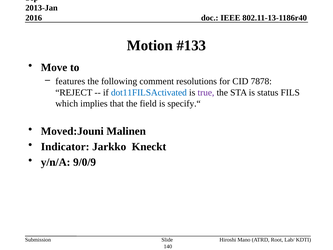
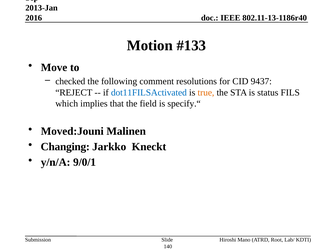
features: features -> checked
7878: 7878 -> 9437
true colour: purple -> orange
Indicator: Indicator -> Changing
9/0/9: 9/0/9 -> 9/0/1
